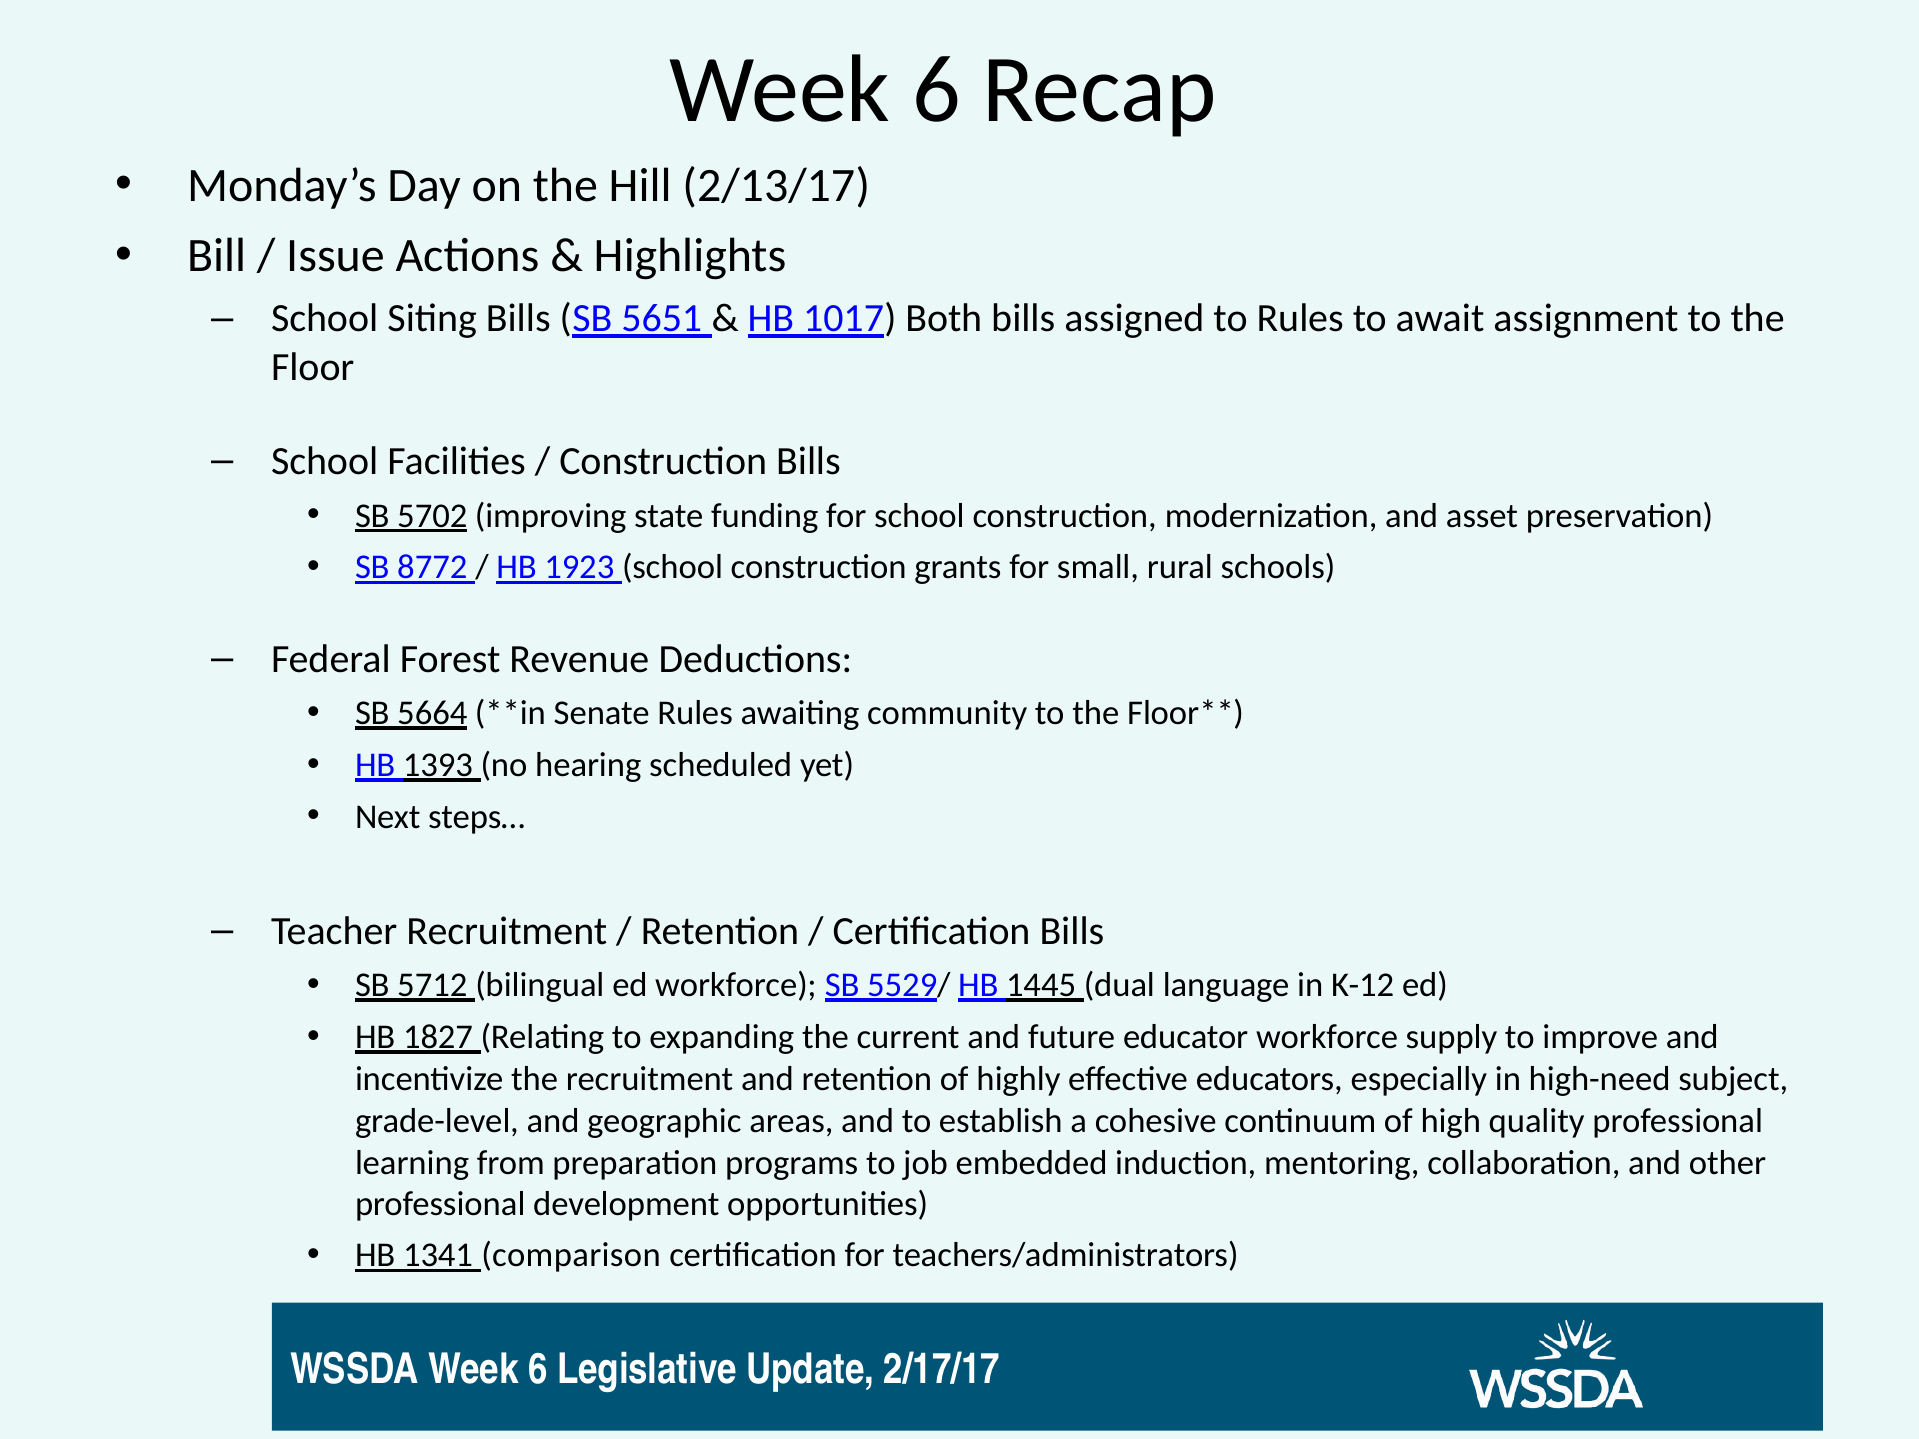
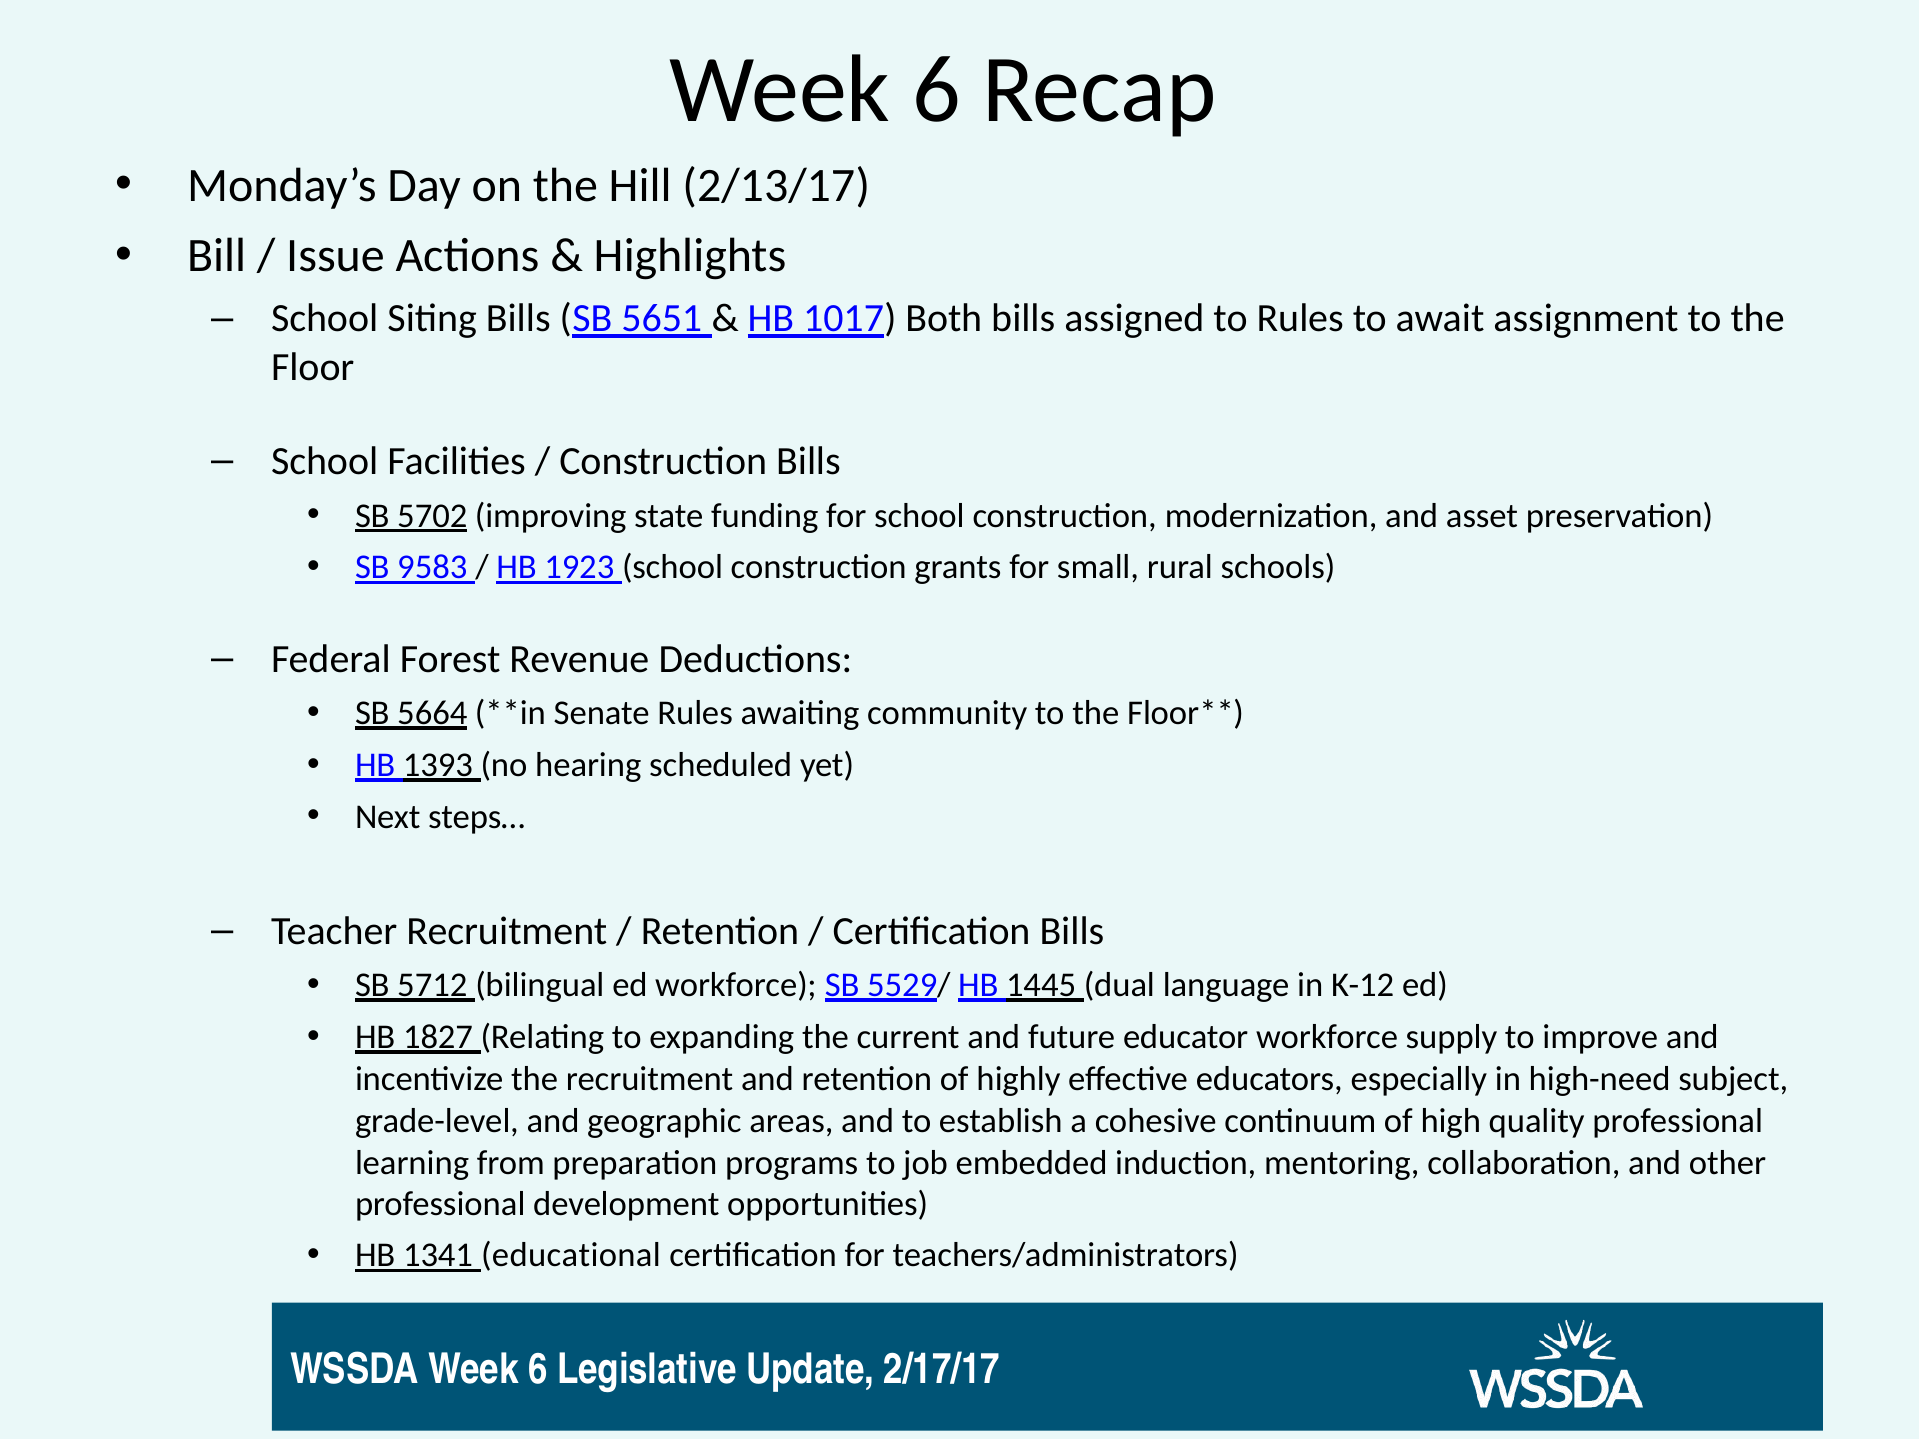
8772: 8772 -> 9583
comparison: comparison -> educational
